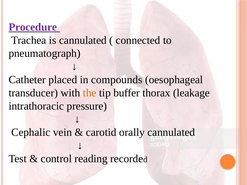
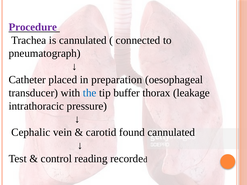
compounds: compounds -> preparation
the colour: orange -> blue
orally: orally -> found
